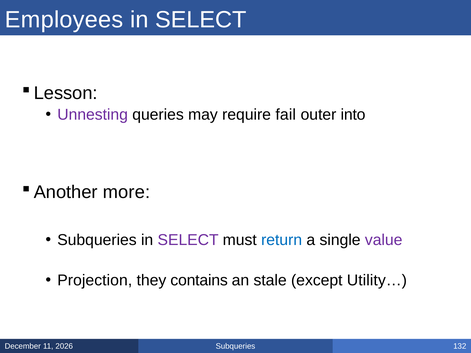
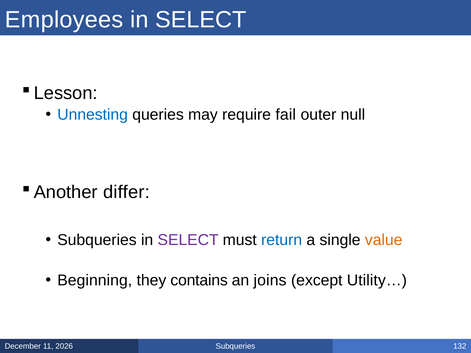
Unnesting colour: purple -> blue
into: into -> null
more: more -> differ
value colour: purple -> orange
Projection: Projection -> Beginning
stale: stale -> joins
